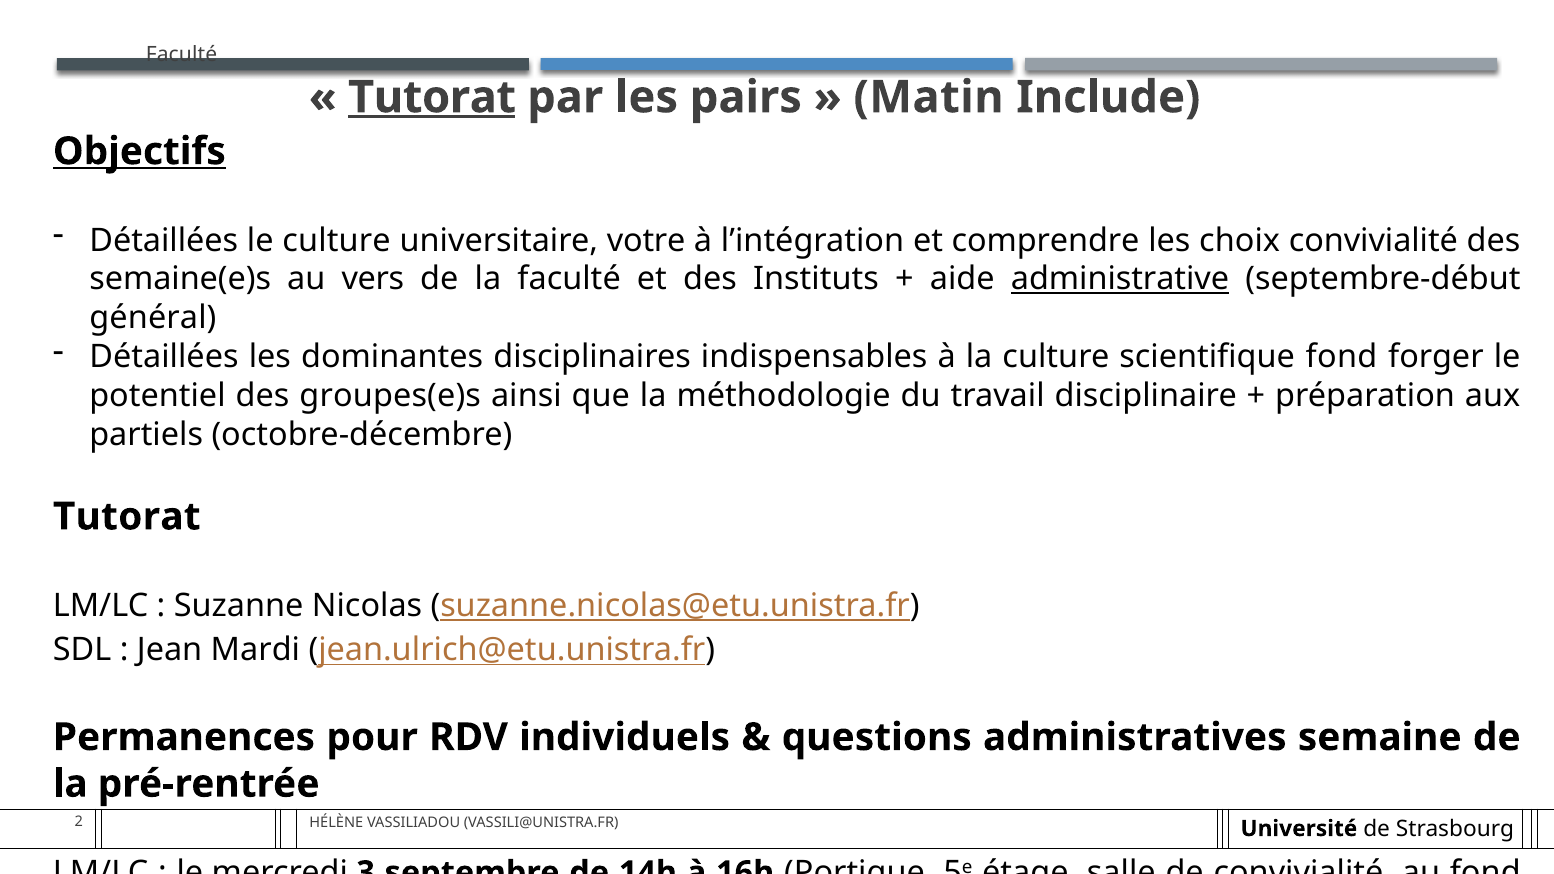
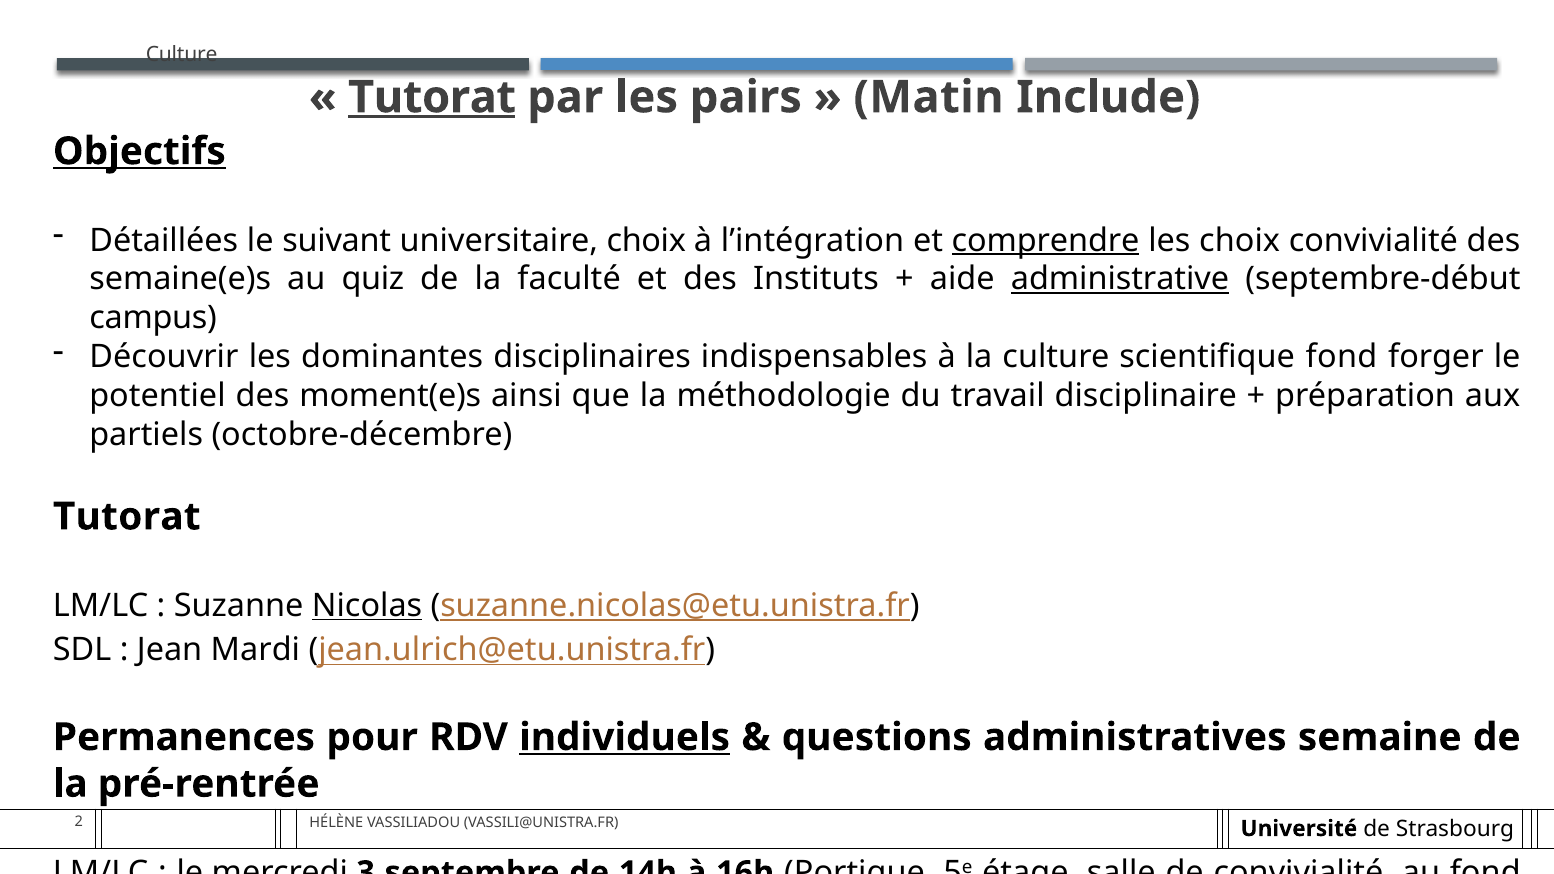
Faculté at (181, 54): Faculté -> Culture
le culture: culture -> suivant
universitaire votre: votre -> choix
comprendre underline: none -> present
vers: vers -> quiz
général: général -> campus
Détaillées at (164, 357): Détaillées -> Découvrir
groupes(e)s: groupes(e)s -> moment(e)s
Nicolas underline: none -> present
individuels underline: none -> present
